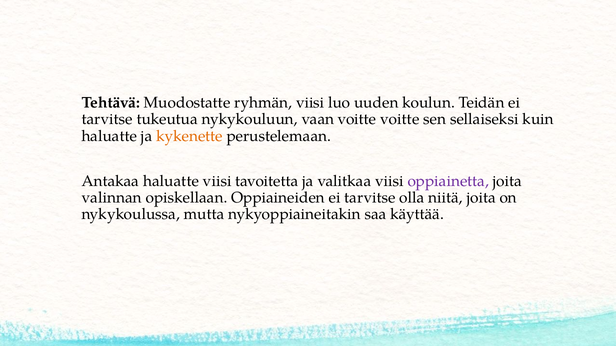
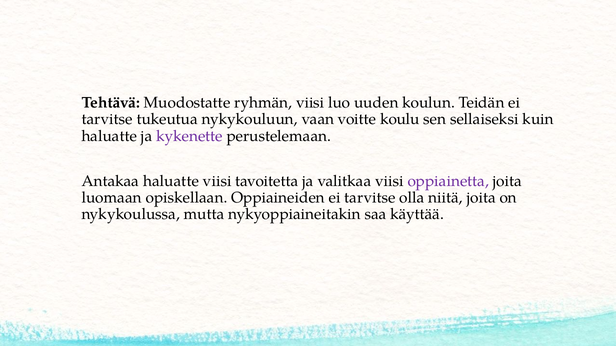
voitte voitte: voitte -> koulu
kykenette colour: orange -> purple
valinnan: valinnan -> luomaan
